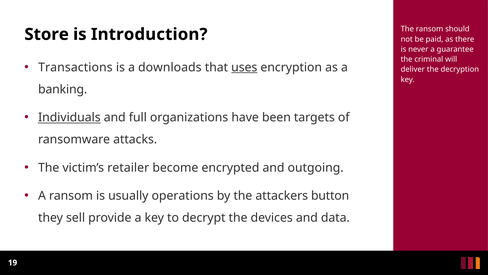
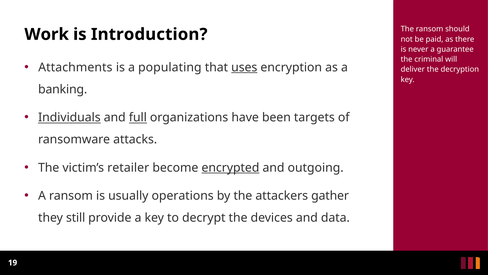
Store: Store -> Work
Transactions: Transactions -> Attachments
downloads: downloads -> populating
full underline: none -> present
encrypted underline: none -> present
button: button -> gather
sell: sell -> still
